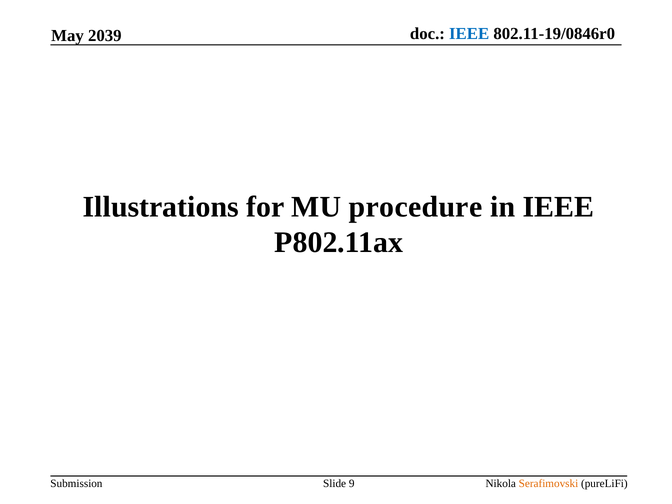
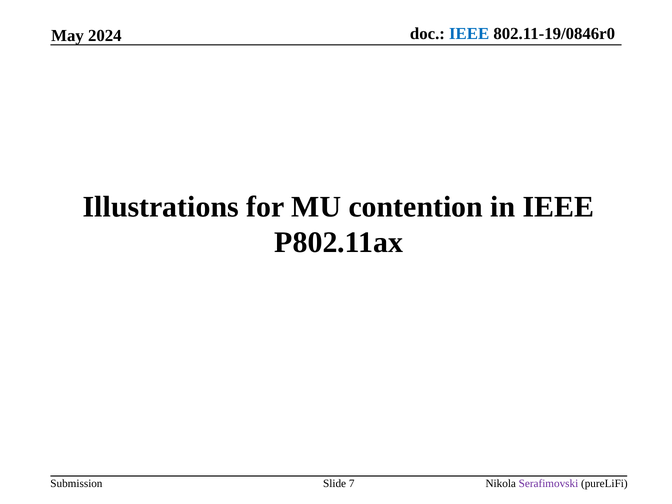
2039: 2039 -> 2024
procedure: procedure -> contention
9: 9 -> 7
Serafimovski colour: orange -> purple
